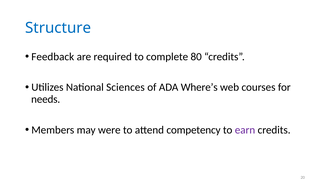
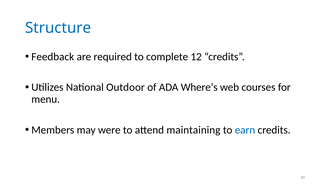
80: 80 -> 12
Sciences: Sciences -> Outdoor
needs: needs -> menu
competency: competency -> maintaining
earn colour: purple -> blue
